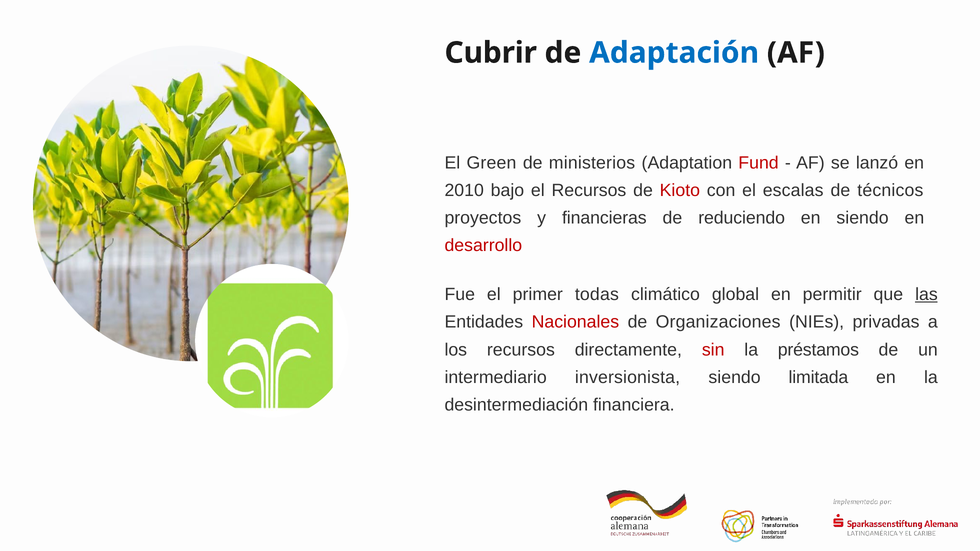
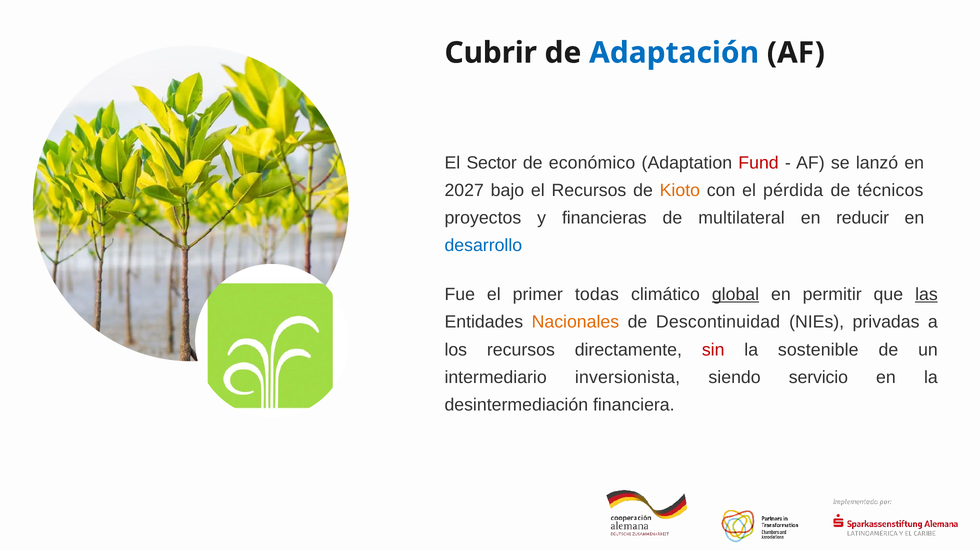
Green: Green -> Sector
ministerios: ministerios -> económico
2010: 2010 -> 2027
Kioto colour: red -> orange
escalas: escalas -> pérdida
reduciendo: reduciendo -> multilateral
en siendo: siendo -> reducir
desarrollo colour: red -> blue
global underline: none -> present
Nacionales colour: red -> orange
Organizaciones: Organizaciones -> Descontinuidad
préstamos: préstamos -> sostenible
limitada: limitada -> servicio
